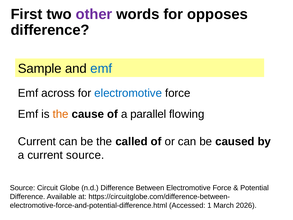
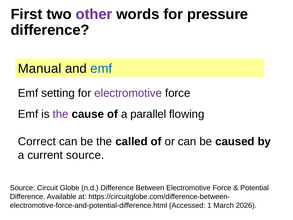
opposes: opposes -> pressure
Sample: Sample -> Manual
across: across -> setting
electromotive at (128, 93) colour: blue -> purple
the at (61, 114) colour: orange -> purple
Current at (37, 141): Current -> Correct
